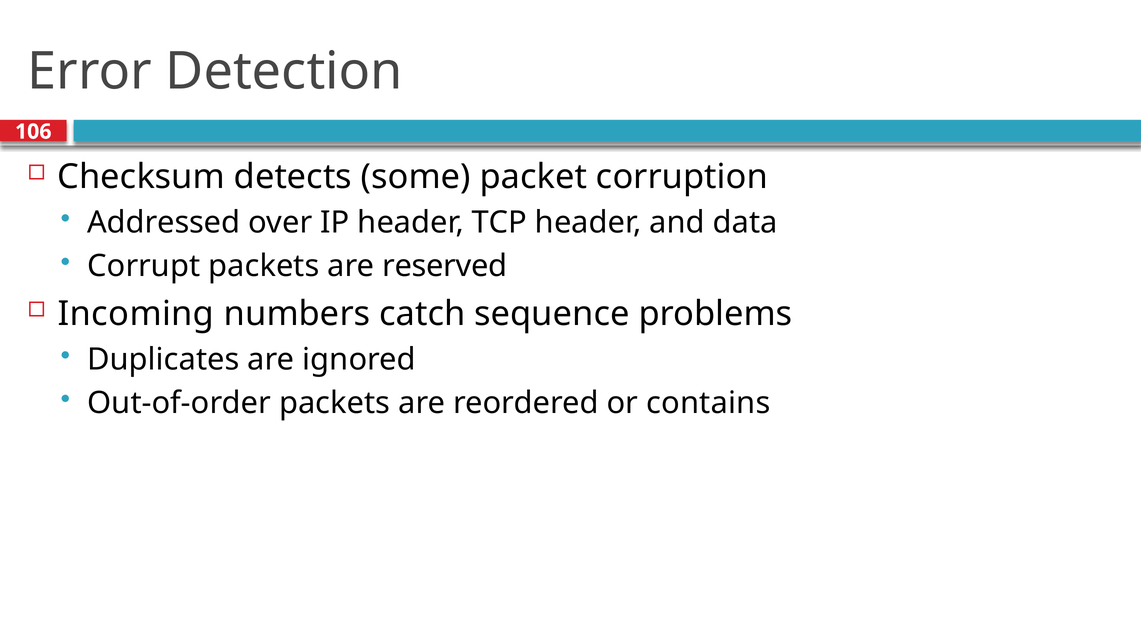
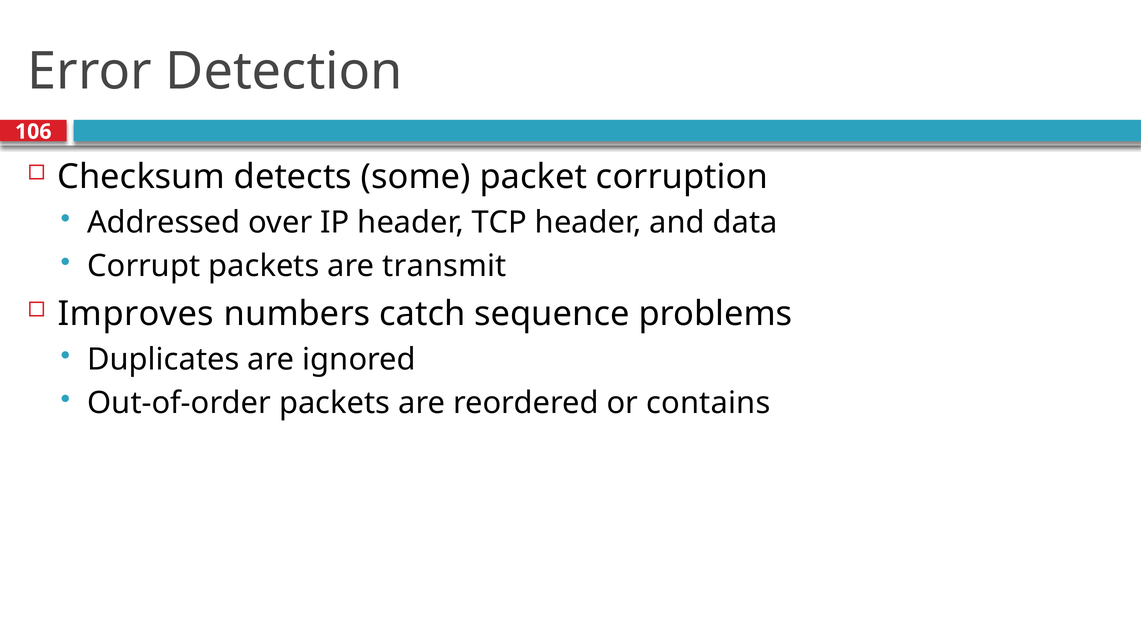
reserved: reserved -> transmit
Incoming: Incoming -> Improves
